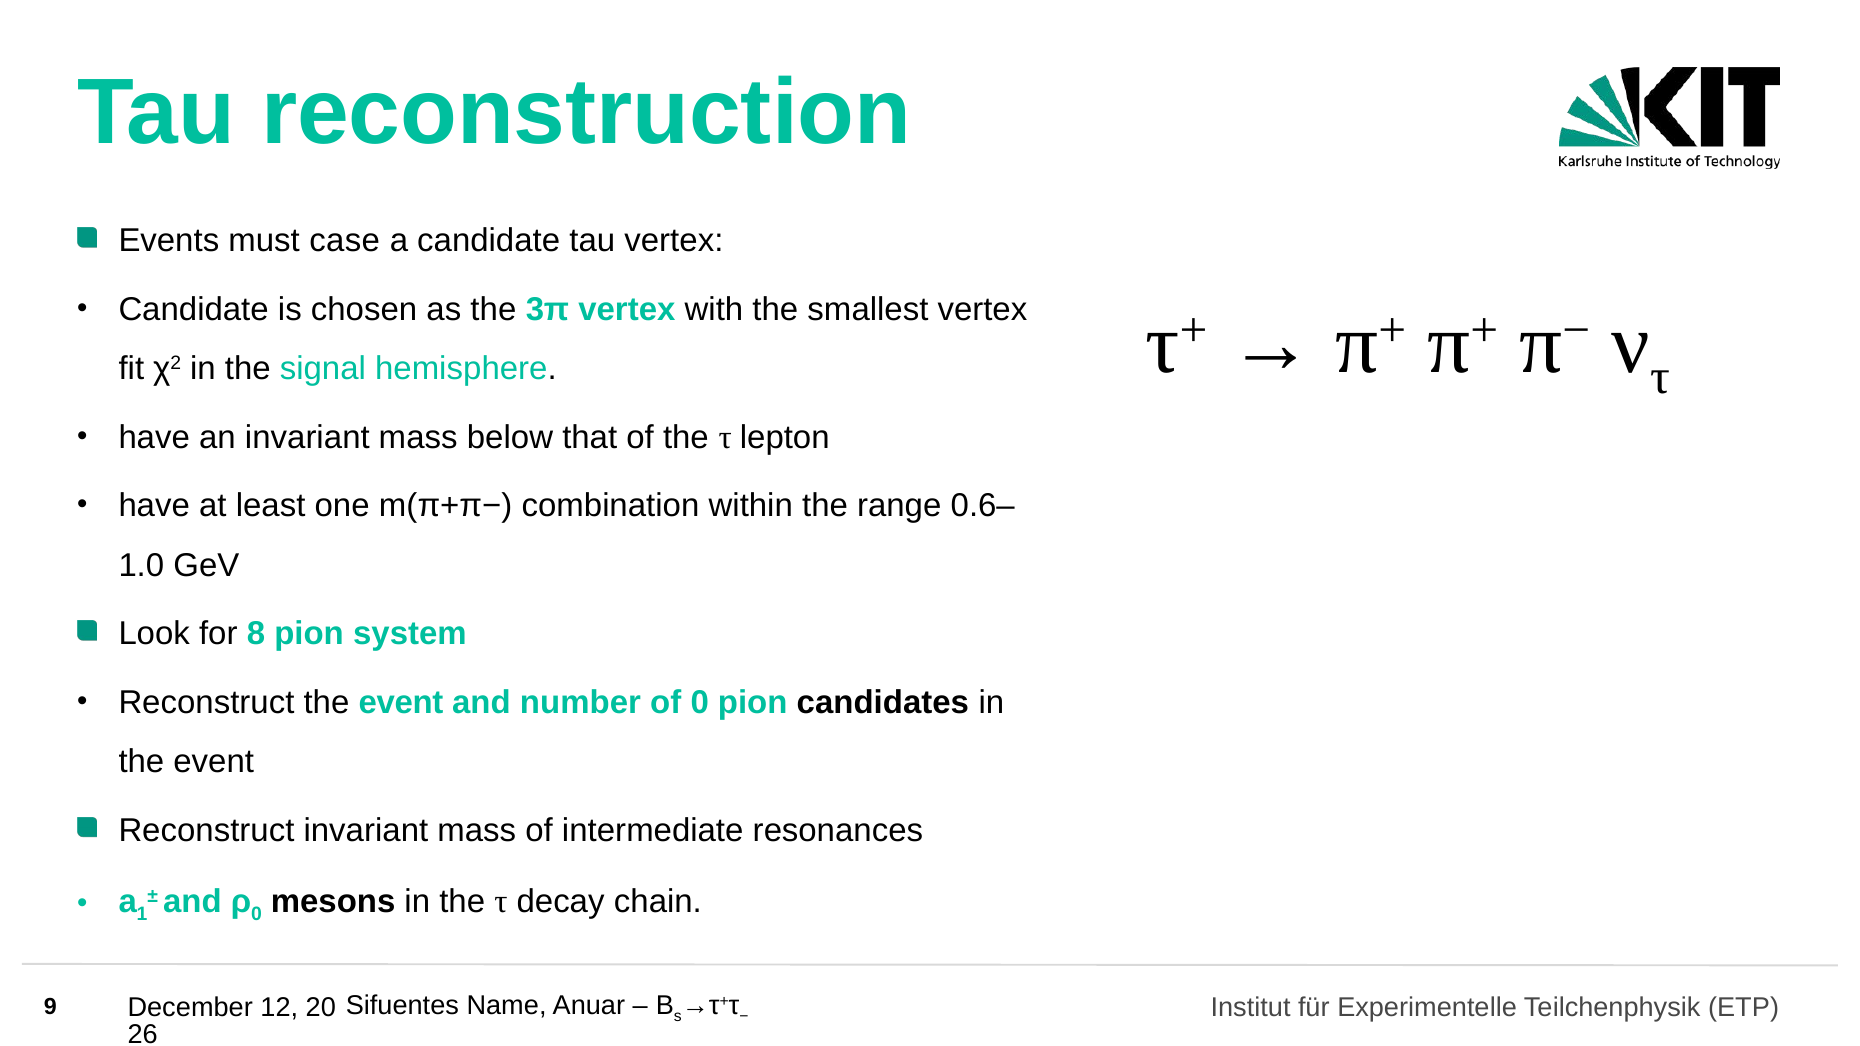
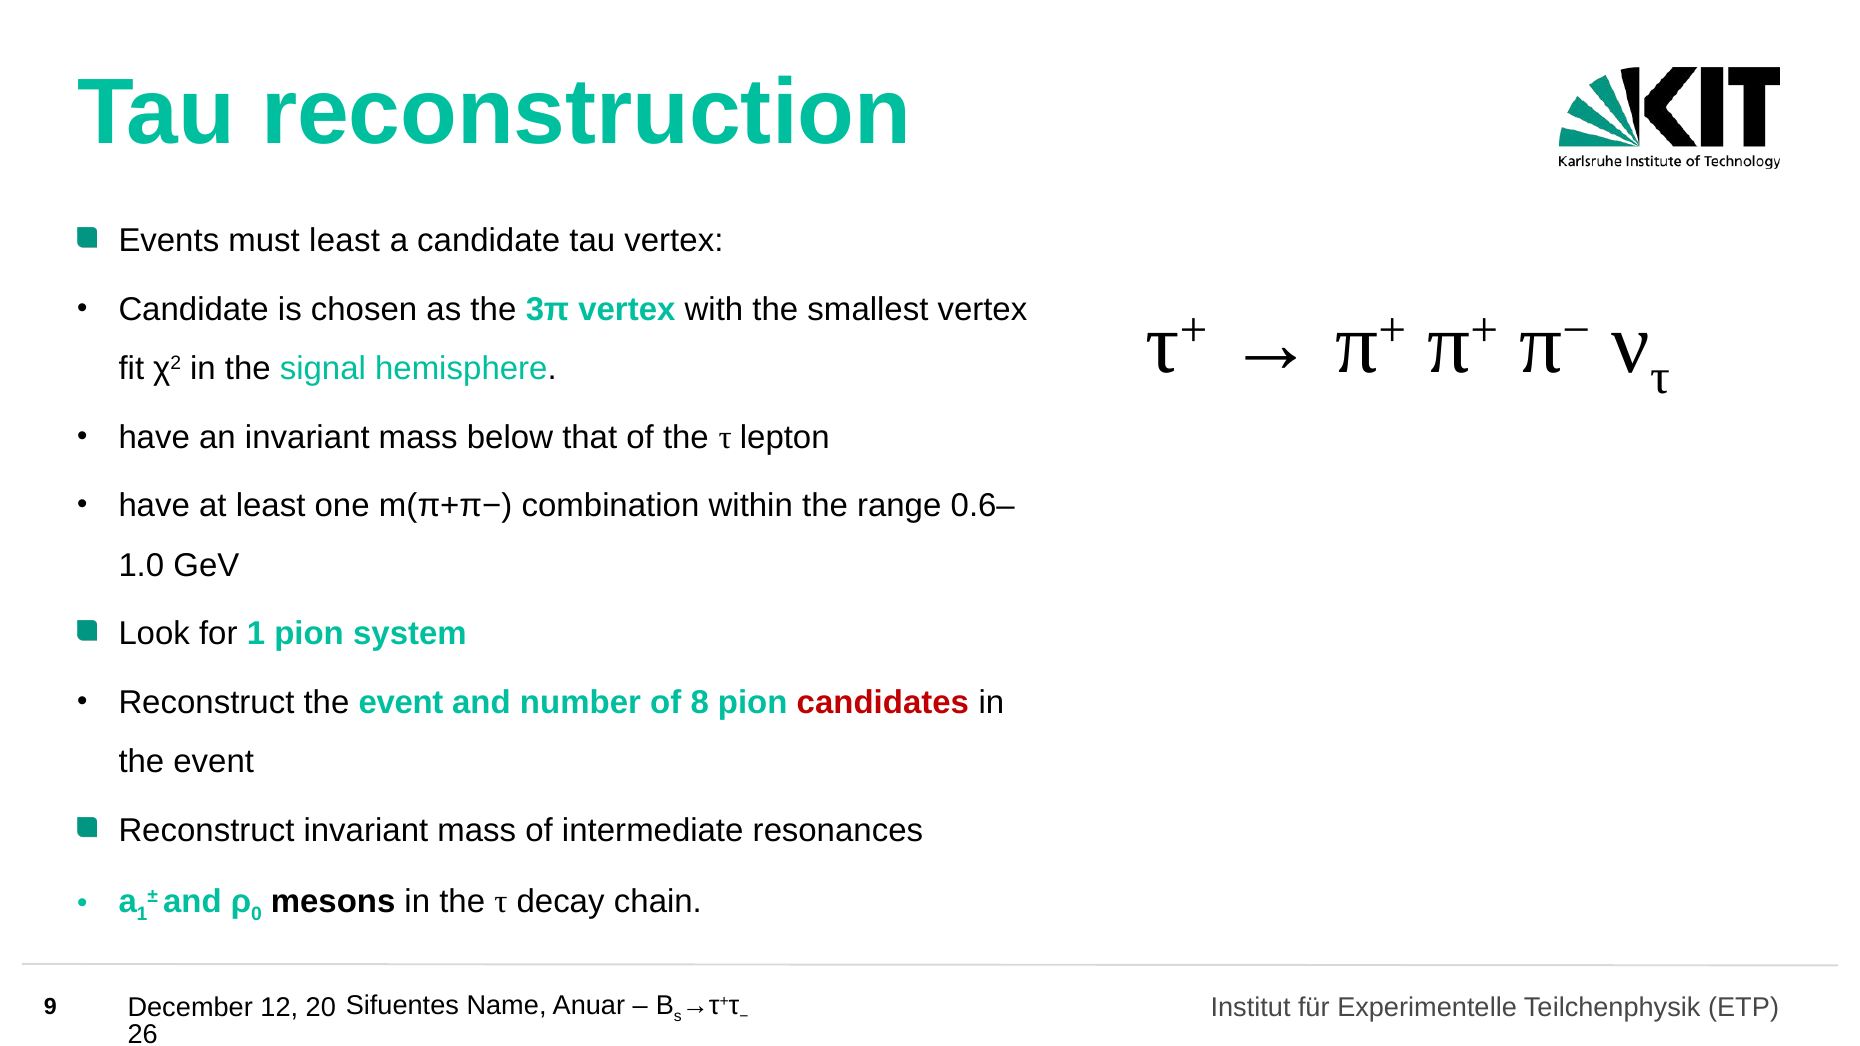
must case: case -> least
for 8: 8 -> 1
of 0: 0 -> 8
candidates colour: black -> red
